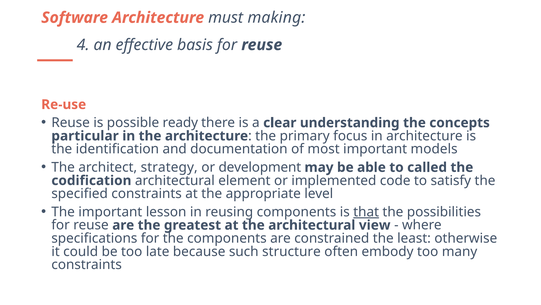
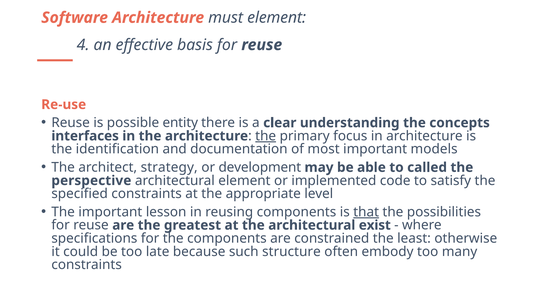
must making: making -> element
ready: ready -> entity
particular: particular -> interfaces
the at (266, 136) underline: none -> present
codification: codification -> perspective
view: view -> exist
